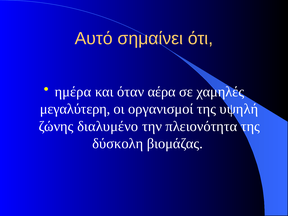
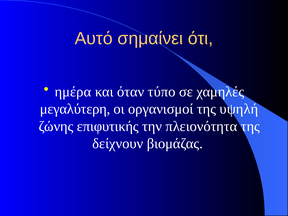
αέρα: αέρα -> τύπο
διαλυμένο: διαλυμένο -> επιφυτικής
δύσκολη: δύσκολη -> δείχνουν
